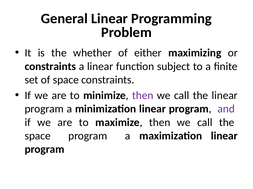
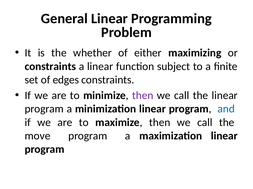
of space: space -> edges
and colour: purple -> blue
space at (38, 136): space -> move
